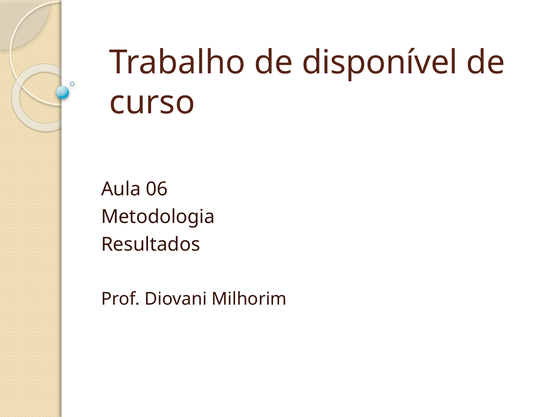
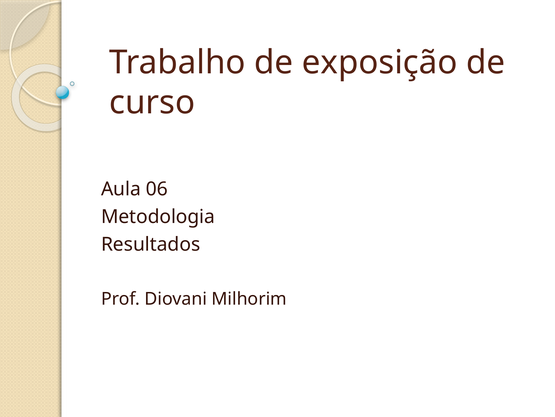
disponível: disponível -> exposição
